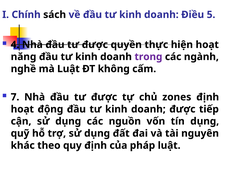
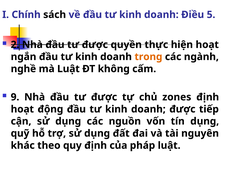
4: 4 -> 2
năng: năng -> ngắn
trong colour: purple -> orange
7: 7 -> 9
